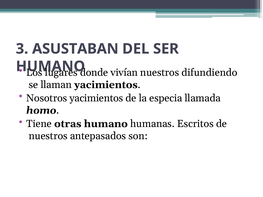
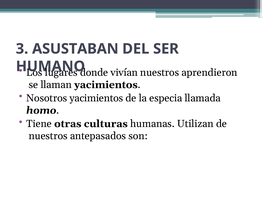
difundiendo: difundiendo -> aprendieron
otras humano: humano -> culturas
Escritos: Escritos -> Utilizan
